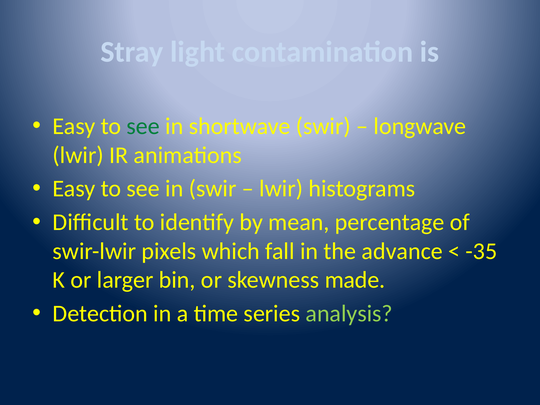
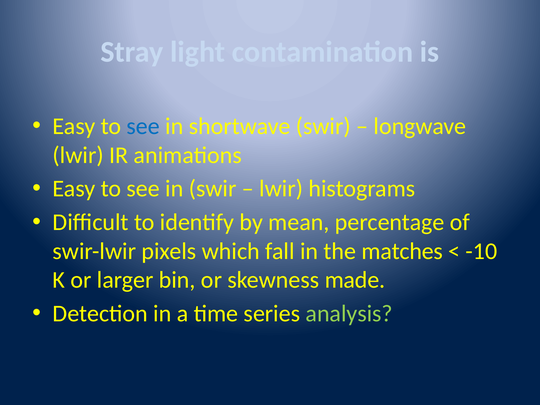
see at (143, 126) colour: green -> blue
advance: advance -> matches
-35: -35 -> -10
